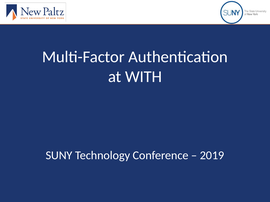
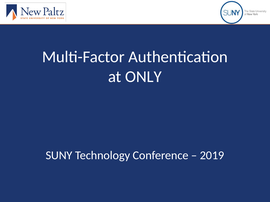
WITH: WITH -> ONLY
